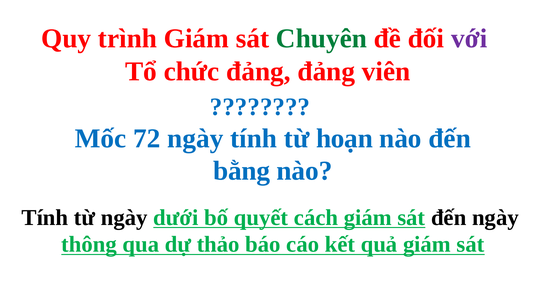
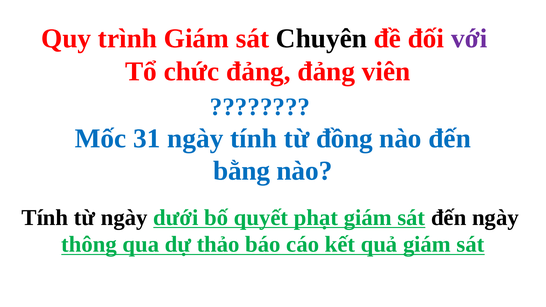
Chuyên colour: green -> black
72: 72 -> 31
hoạn: hoạn -> đồng
cách: cách -> phạt
